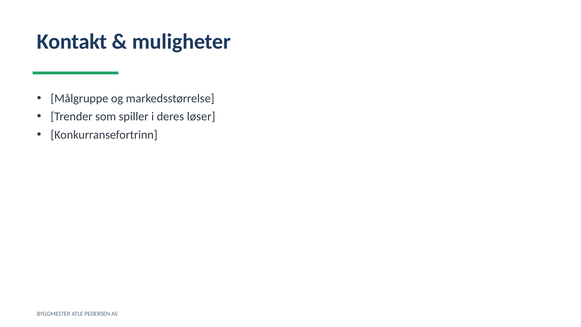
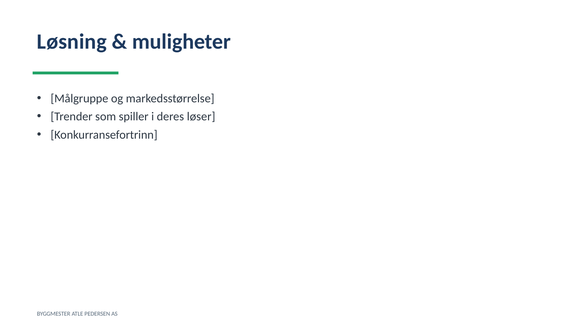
Kontakt: Kontakt -> Løsning
